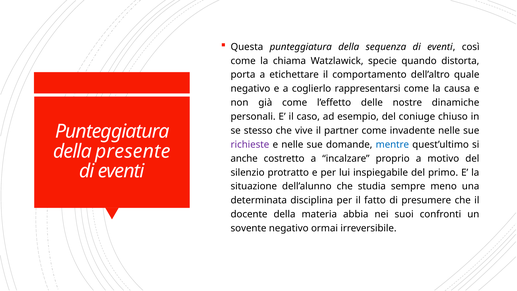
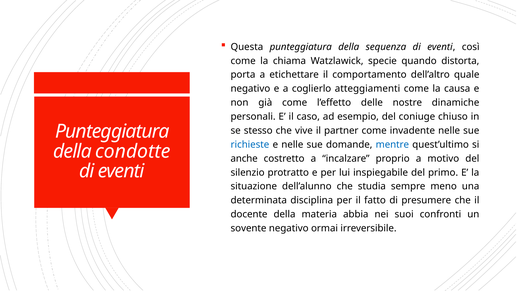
rappresentarsi: rappresentarsi -> atteggiamenti
richieste colour: purple -> blue
presente: presente -> condotte
